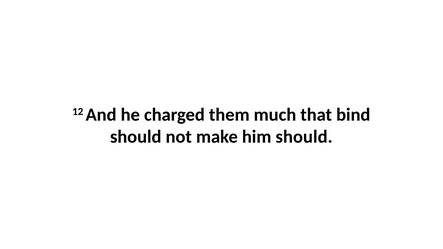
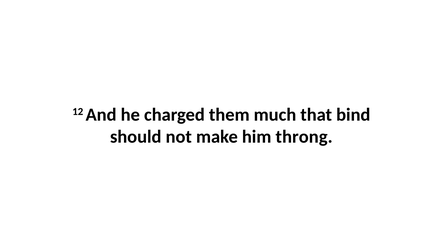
him should: should -> throng
